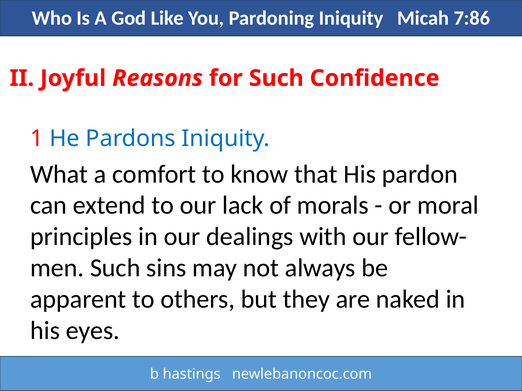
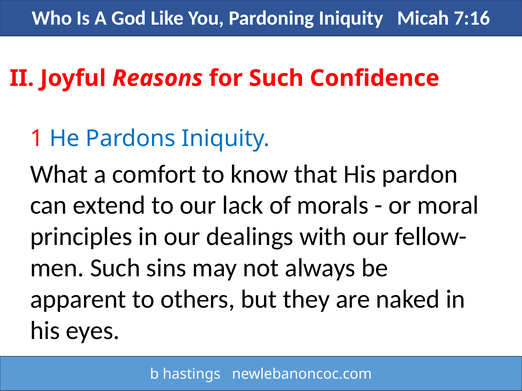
7:86: 7:86 -> 7:16
